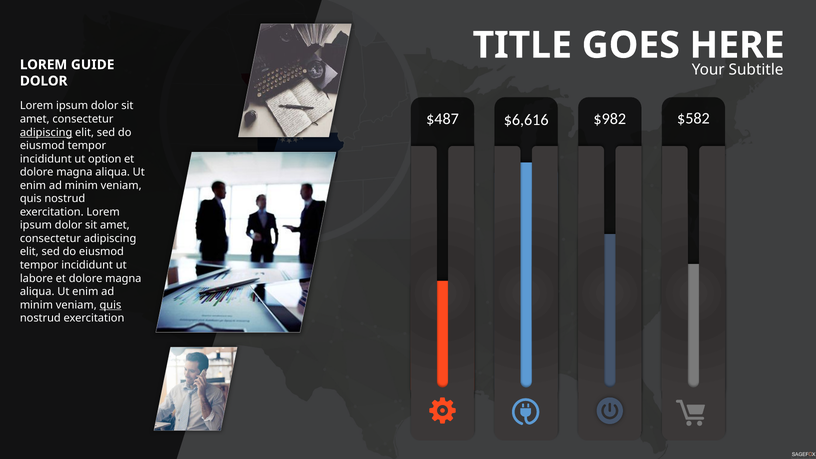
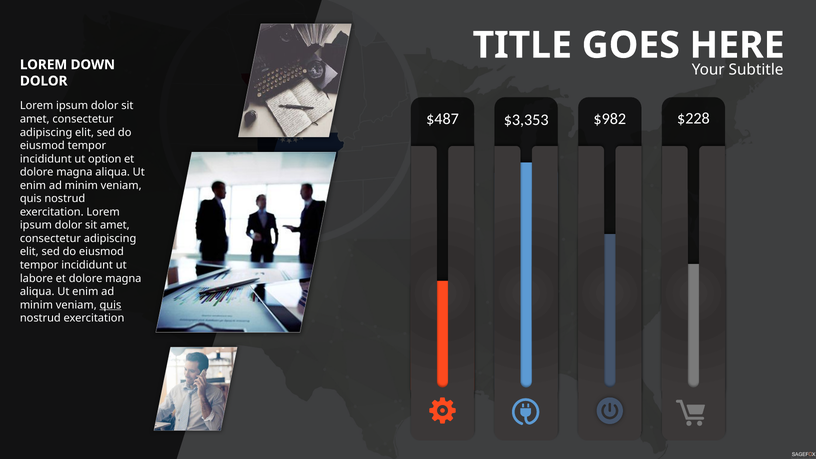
GUIDE: GUIDE -> DOWN
$6,616: $6,616 -> $3,353
$582: $582 -> $228
adipiscing at (46, 132) underline: present -> none
